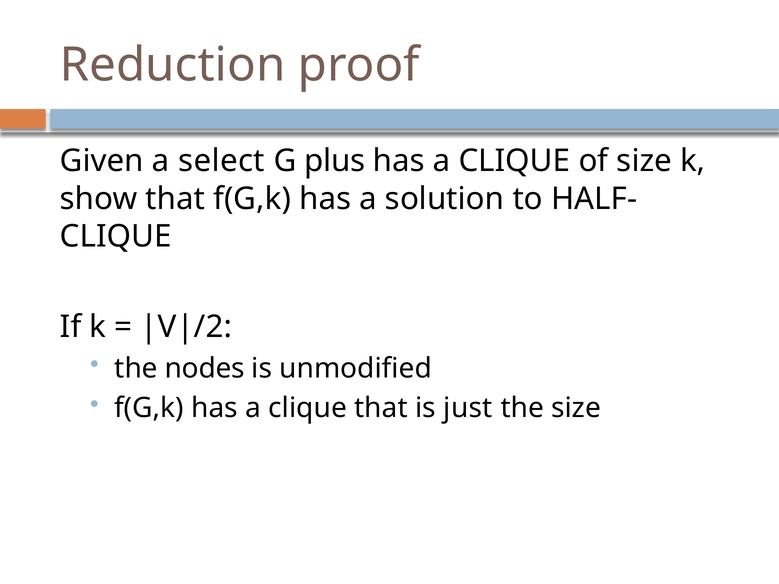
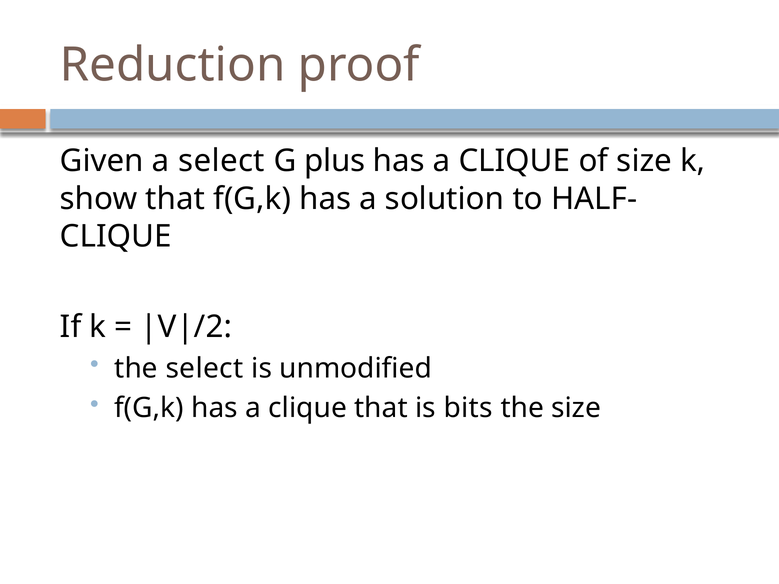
the nodes: nodes -> select
just: just -> bits
